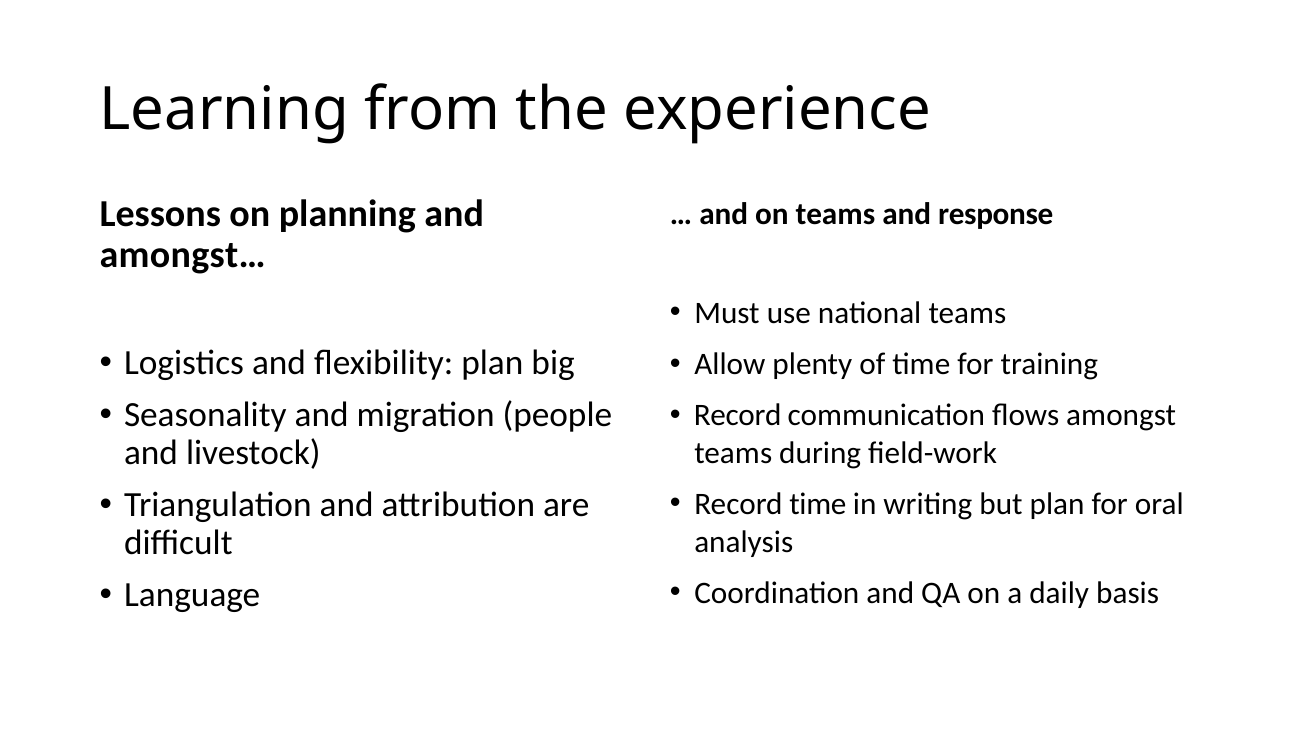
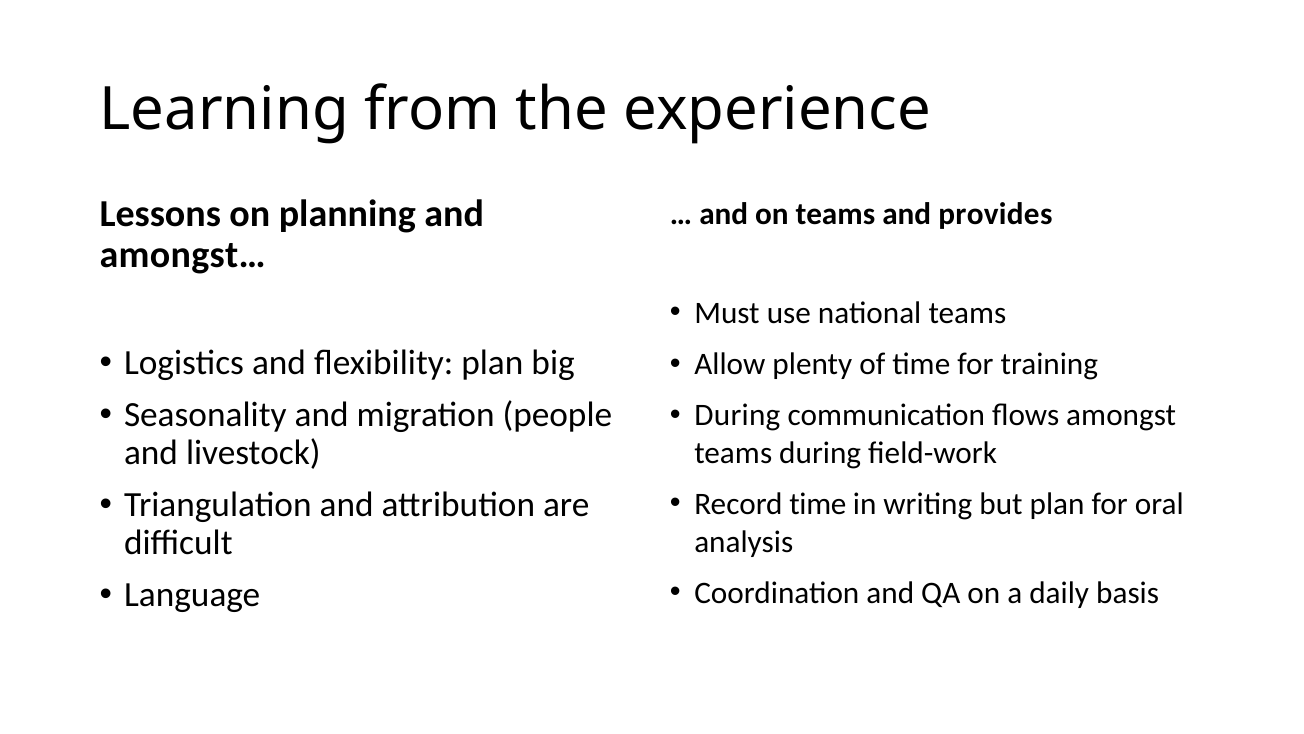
response: response -> provides
Record at (738, 415): Record -> During
